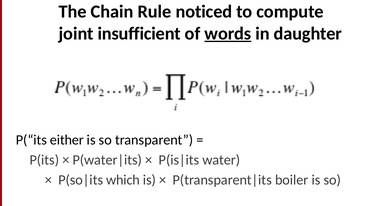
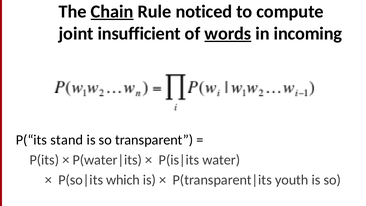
Chain underline: none -> present
daughter: daughter -> incoming
either: either -> stand
boiler: boiler -> youth
